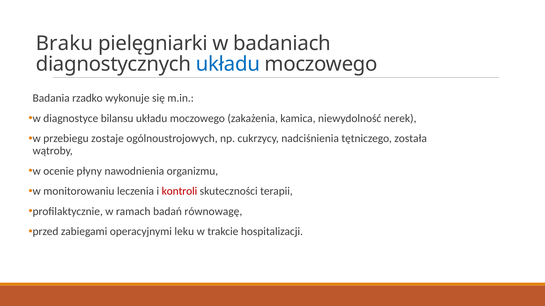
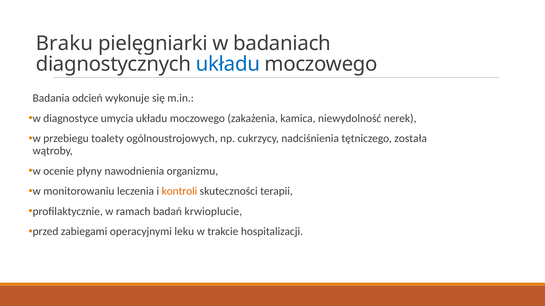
rzadko: rzadko -> odcień
bilansu: bilansu -> umycia
zostaje: zostaje -> toalety
kontroli colour: red -> orange
równowagę: równowagę -> krwioplucie
